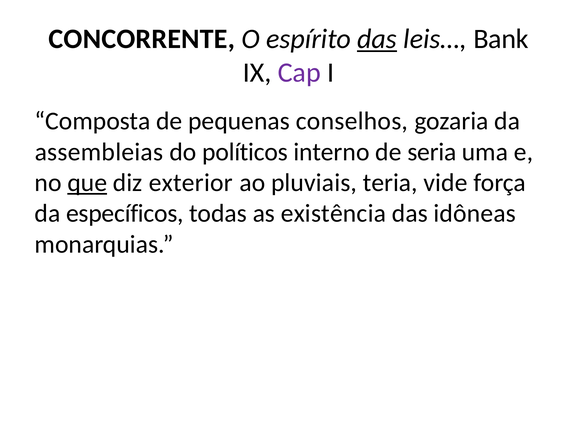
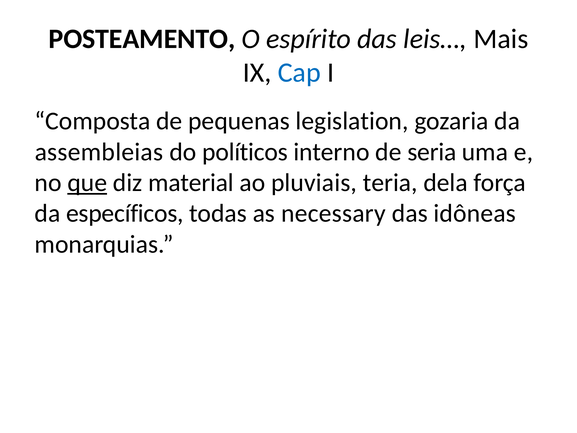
CONCORRENTE: CONCORRENTE -> POSTEAMENTO
das at (377, 39) underline: present -> none
Bank: Bank -> Mais
Cap colour: purple -> blue
conselhos: conselhos -> legislation
exterior: exterior -> material
vide: vide -> dela
existência: existência -> necessary
